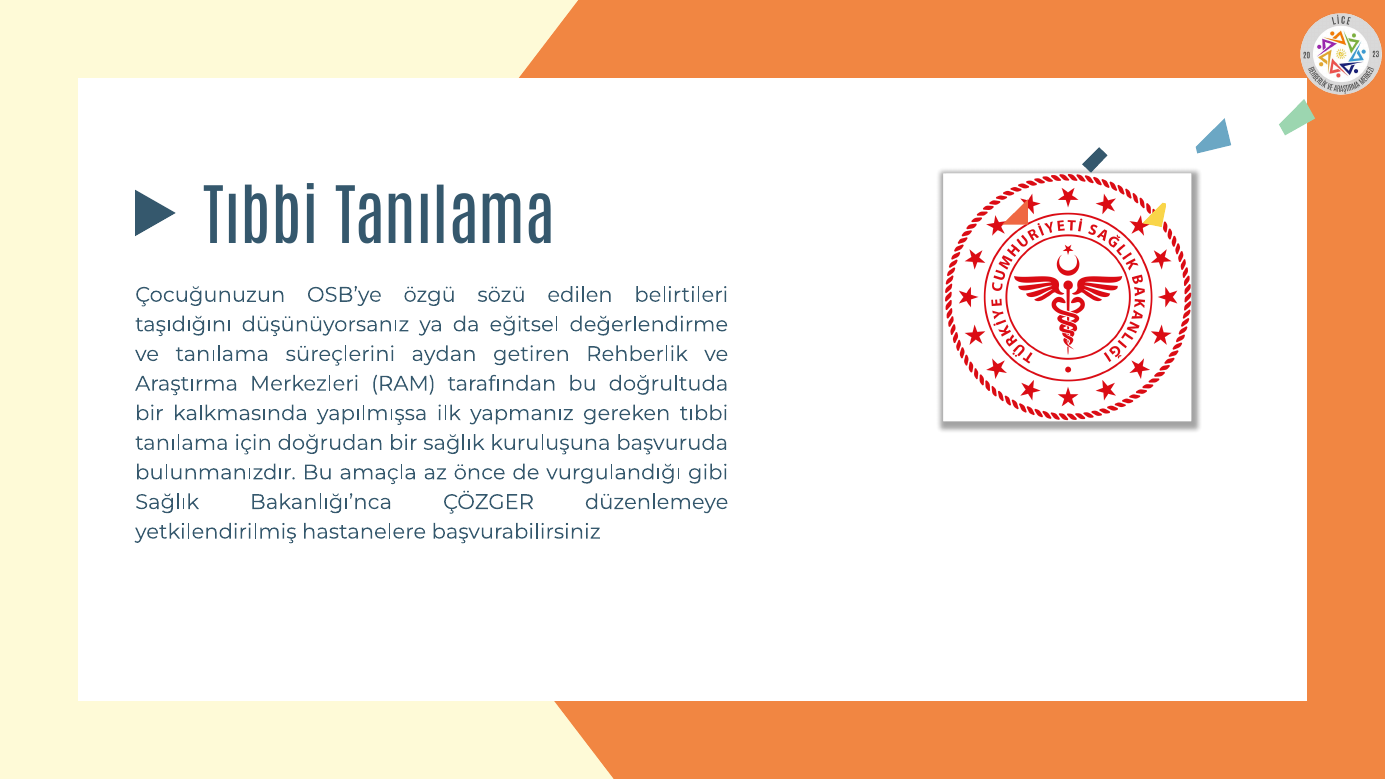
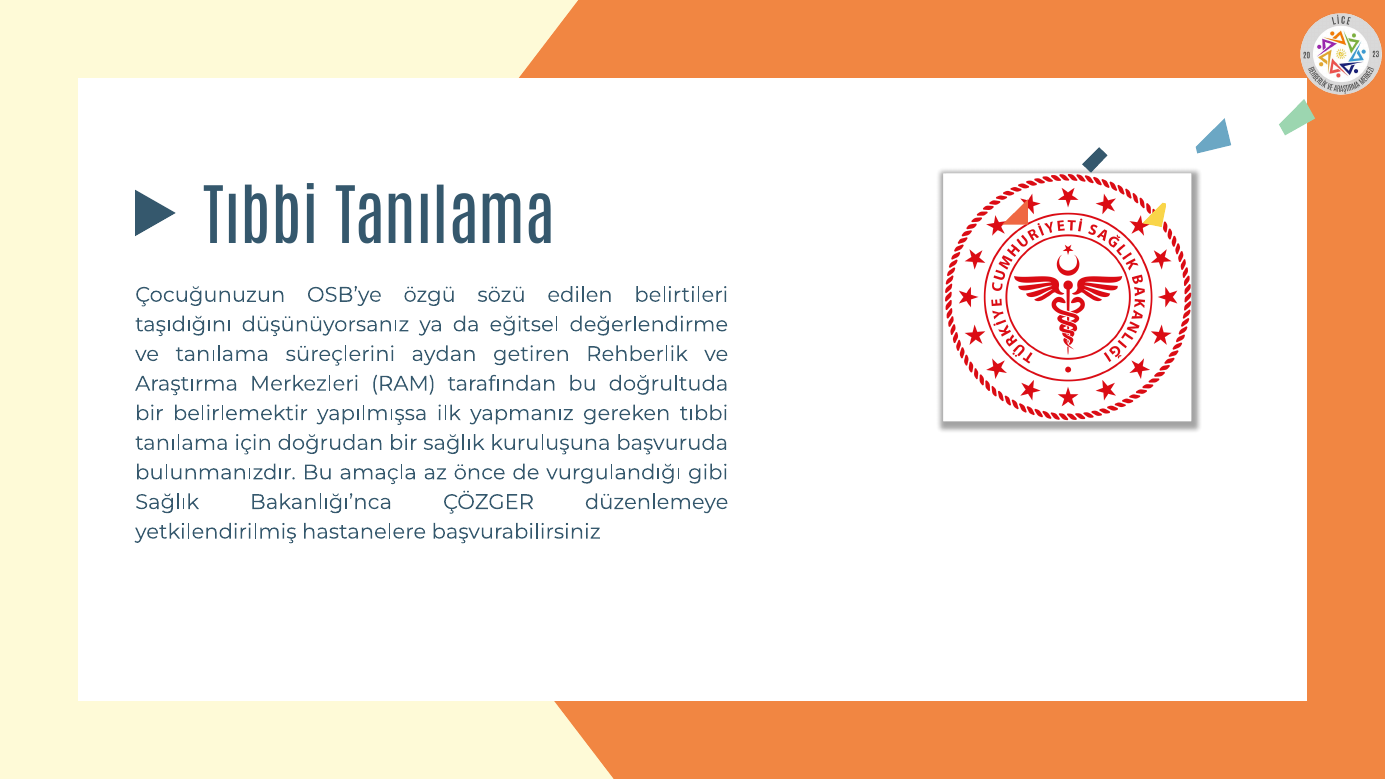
kalkmasında: kalkmasında -> belirlemektir
